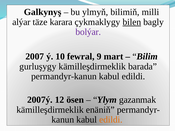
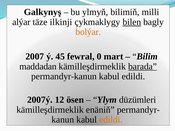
karara: karara -> ilkinji
bolýar colour: purple -> orange
10: 10 -> 45
9: 9 -> 0
gurluşygy: gurluşygy -> maddadan
barada underline: none -> present
gazanmak: gazanmak -> düzümleri
